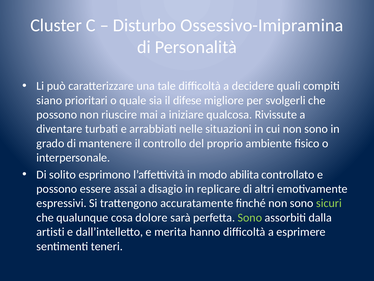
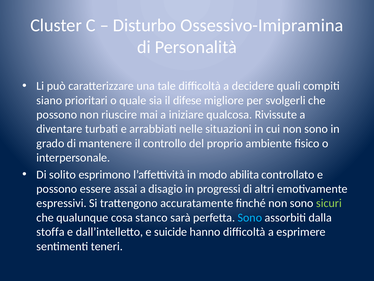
replicare: replicare -> progressi
dolore: dolore -> stanco
Sono at (250, 217) colour: light green -> light blue
artisti: artisti -> stoffa
merita: merita -> suicide
